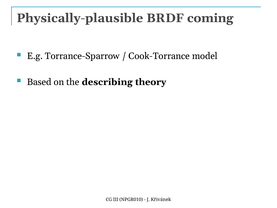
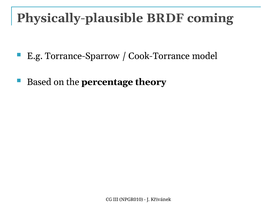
describing: describing -> percentage
